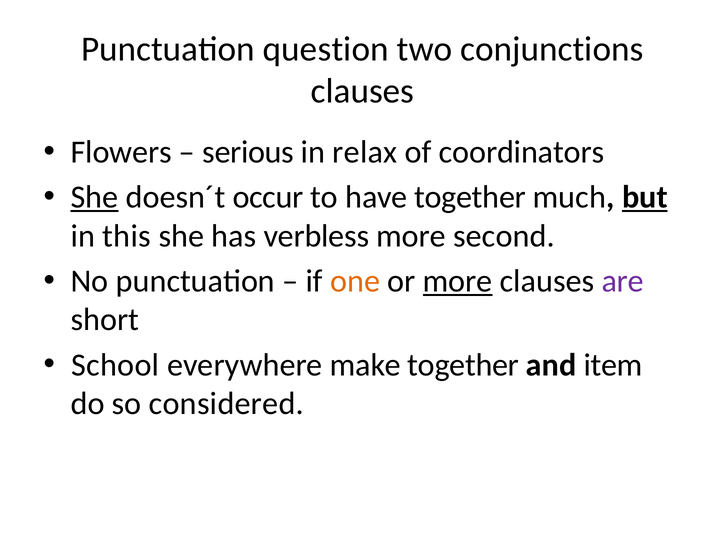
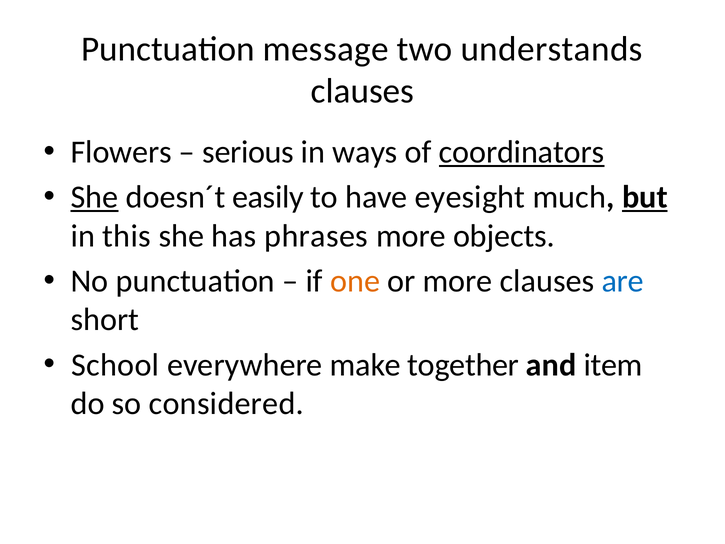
question: question -> message
conjunctions: conjunctions -> understands
relax: relax -> ways
coordinators underline: none -> present
occur: occur -> easily
have together: together -> eyesight
verbless: verbless -> phrases
second: second -> objects
more at (458, 281) underline: present -> none
are colour: purple -> blue
